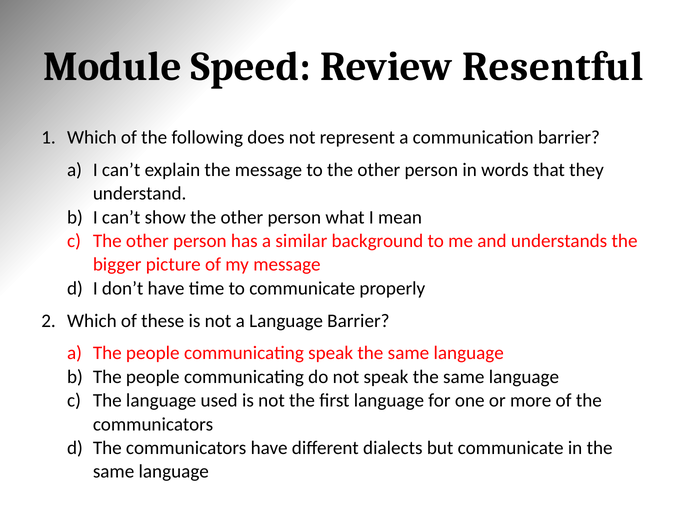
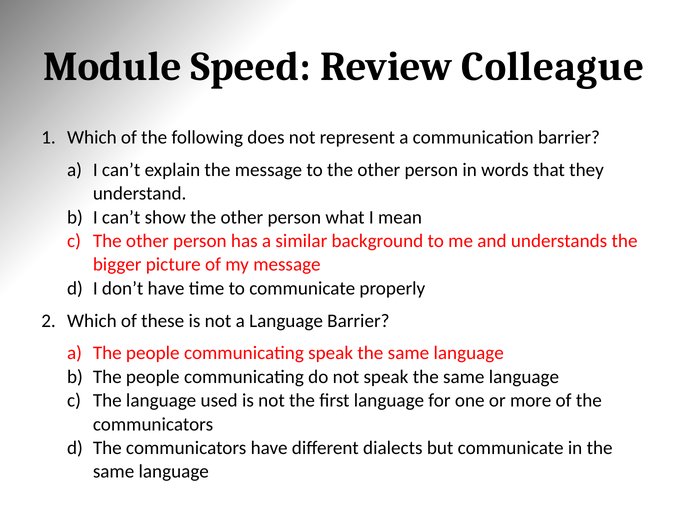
Resentful: Resentful -> Colleague
